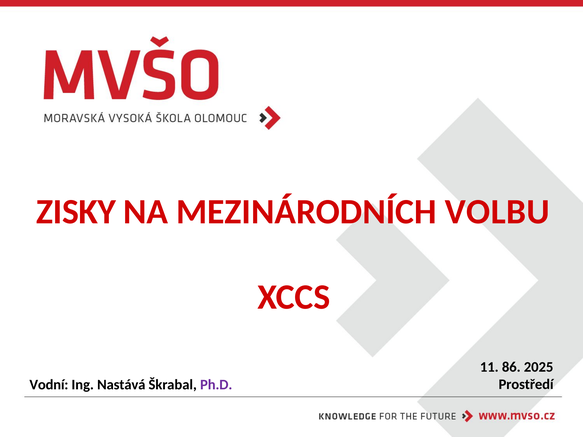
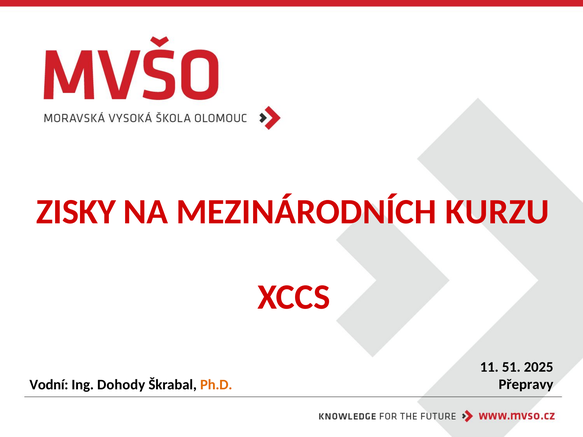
VOLBU: VOLBU -> KURZU
86: 86 -> 51
Prostředí: Prostředí -> Přepravy
Nastává: Nastává -> Dohody
Ph.D colour: purple -> orange
